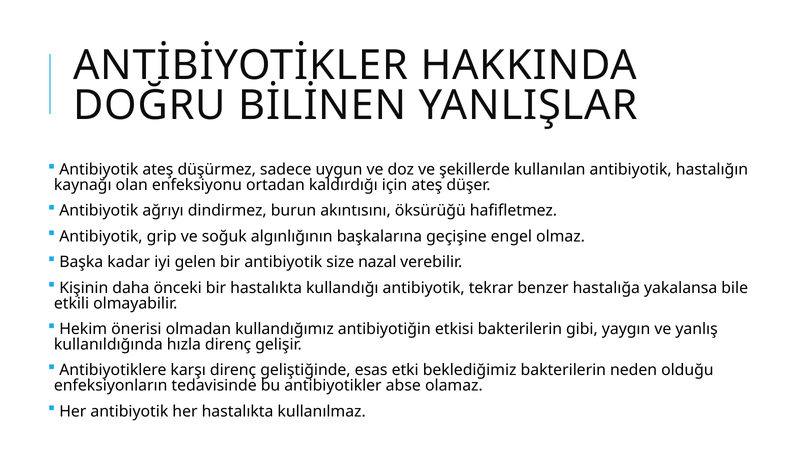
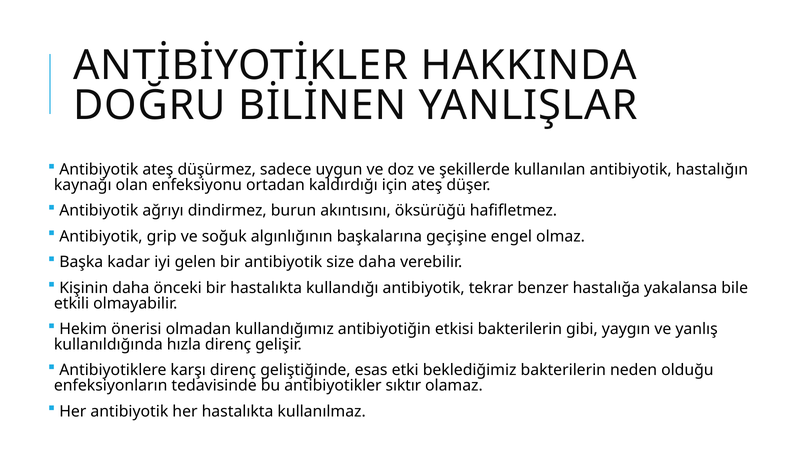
size nazal: nazal -> daha
abse: abse -> sıktır
